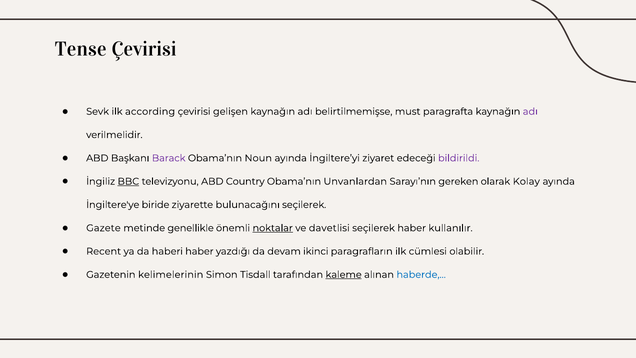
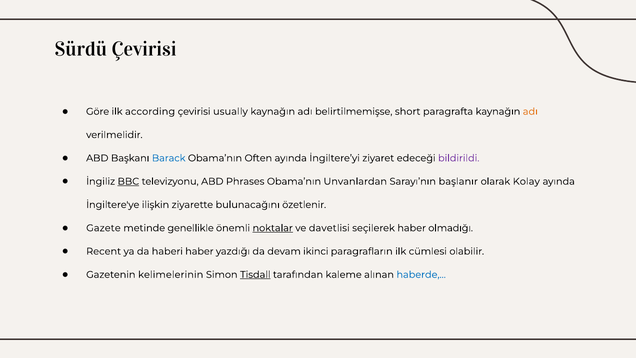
Tense: Tense -> Sürdü
Sevk: Sevk -> Göre
gelişen: gelişen -> usually
must: must -> short
adı at (530, 111) colour: purple -> orange
Barack colour: purple -> blue
Noun: Noun -> Often
Country: Country -> Phrases
gereken: gereken -> başlanır
biride: biride -> ilişkin
bulunacağını seçilerek: seçilerek -> özetlenir
kullanılır: kullanılır -> olmadığı
Tisdall underline: none -> present
kaleme underline: present -> none
